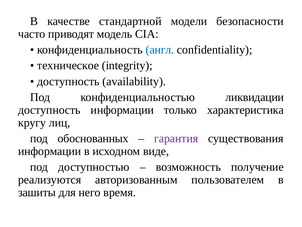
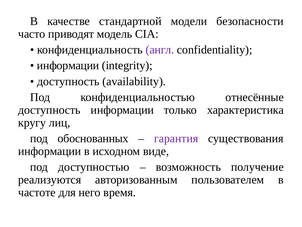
англ colour: blue -> purple
техническое at (68, 65): техническое -> информации
ликвидации: ликвидации -> отнесённые
зашиты: зашиты -> частоте
